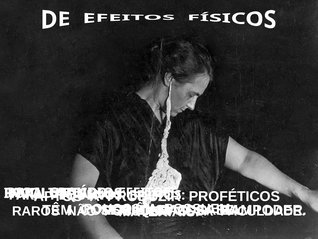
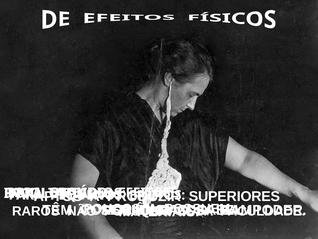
PROFÉTICOS: PROFÉTICOS -> SUPERIORES
